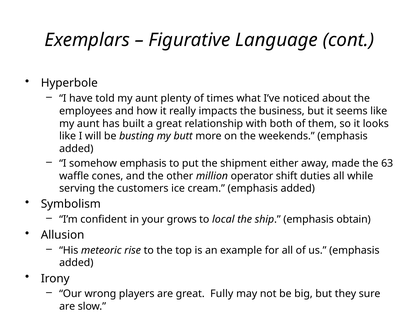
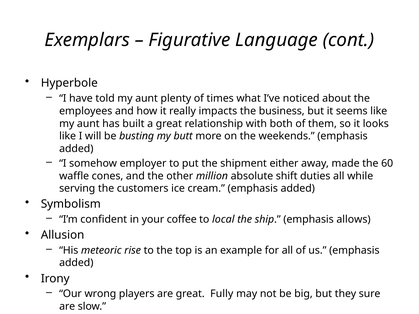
somehow emphasis: emphasis -> employer
63: 63 -> 60
operator: operator -> absolute
grows: grows -> coffee
obtain: obtain -> allows
